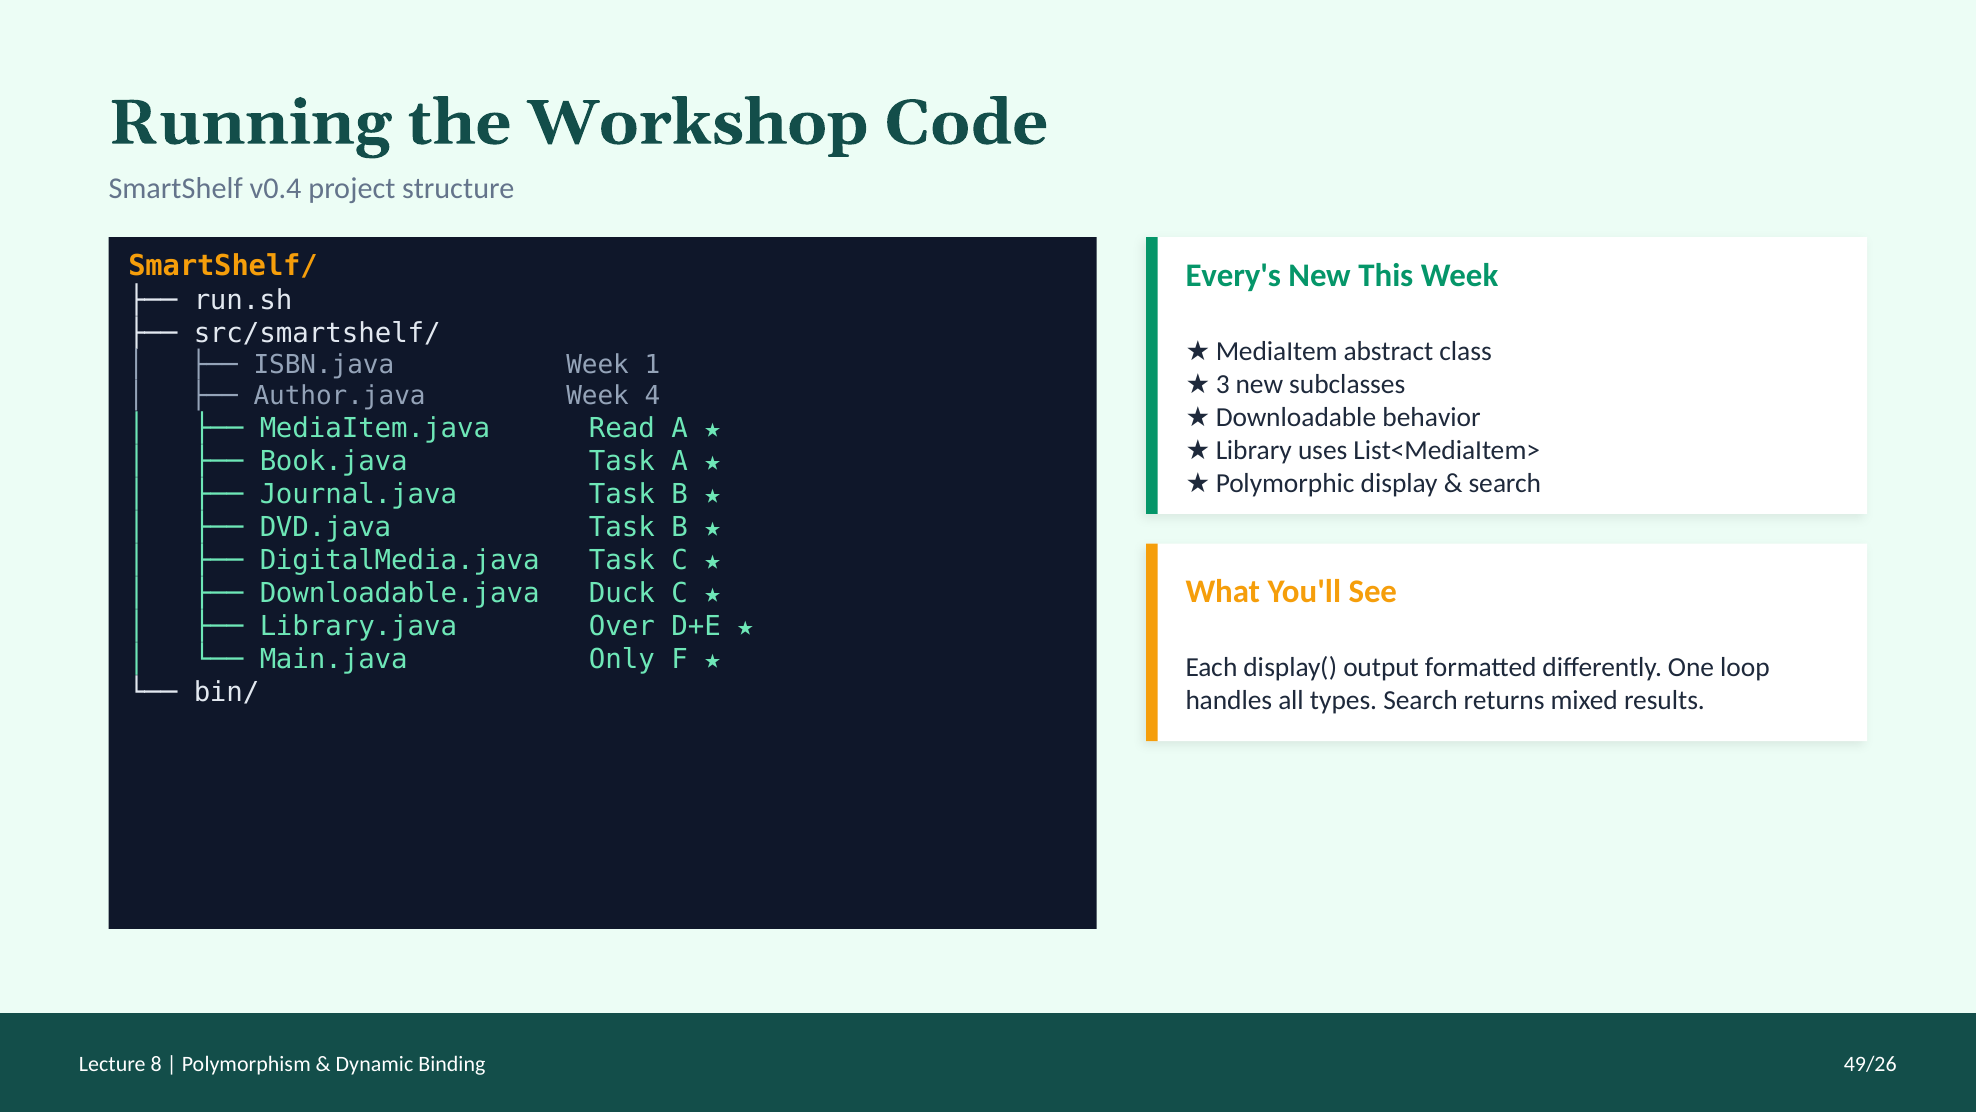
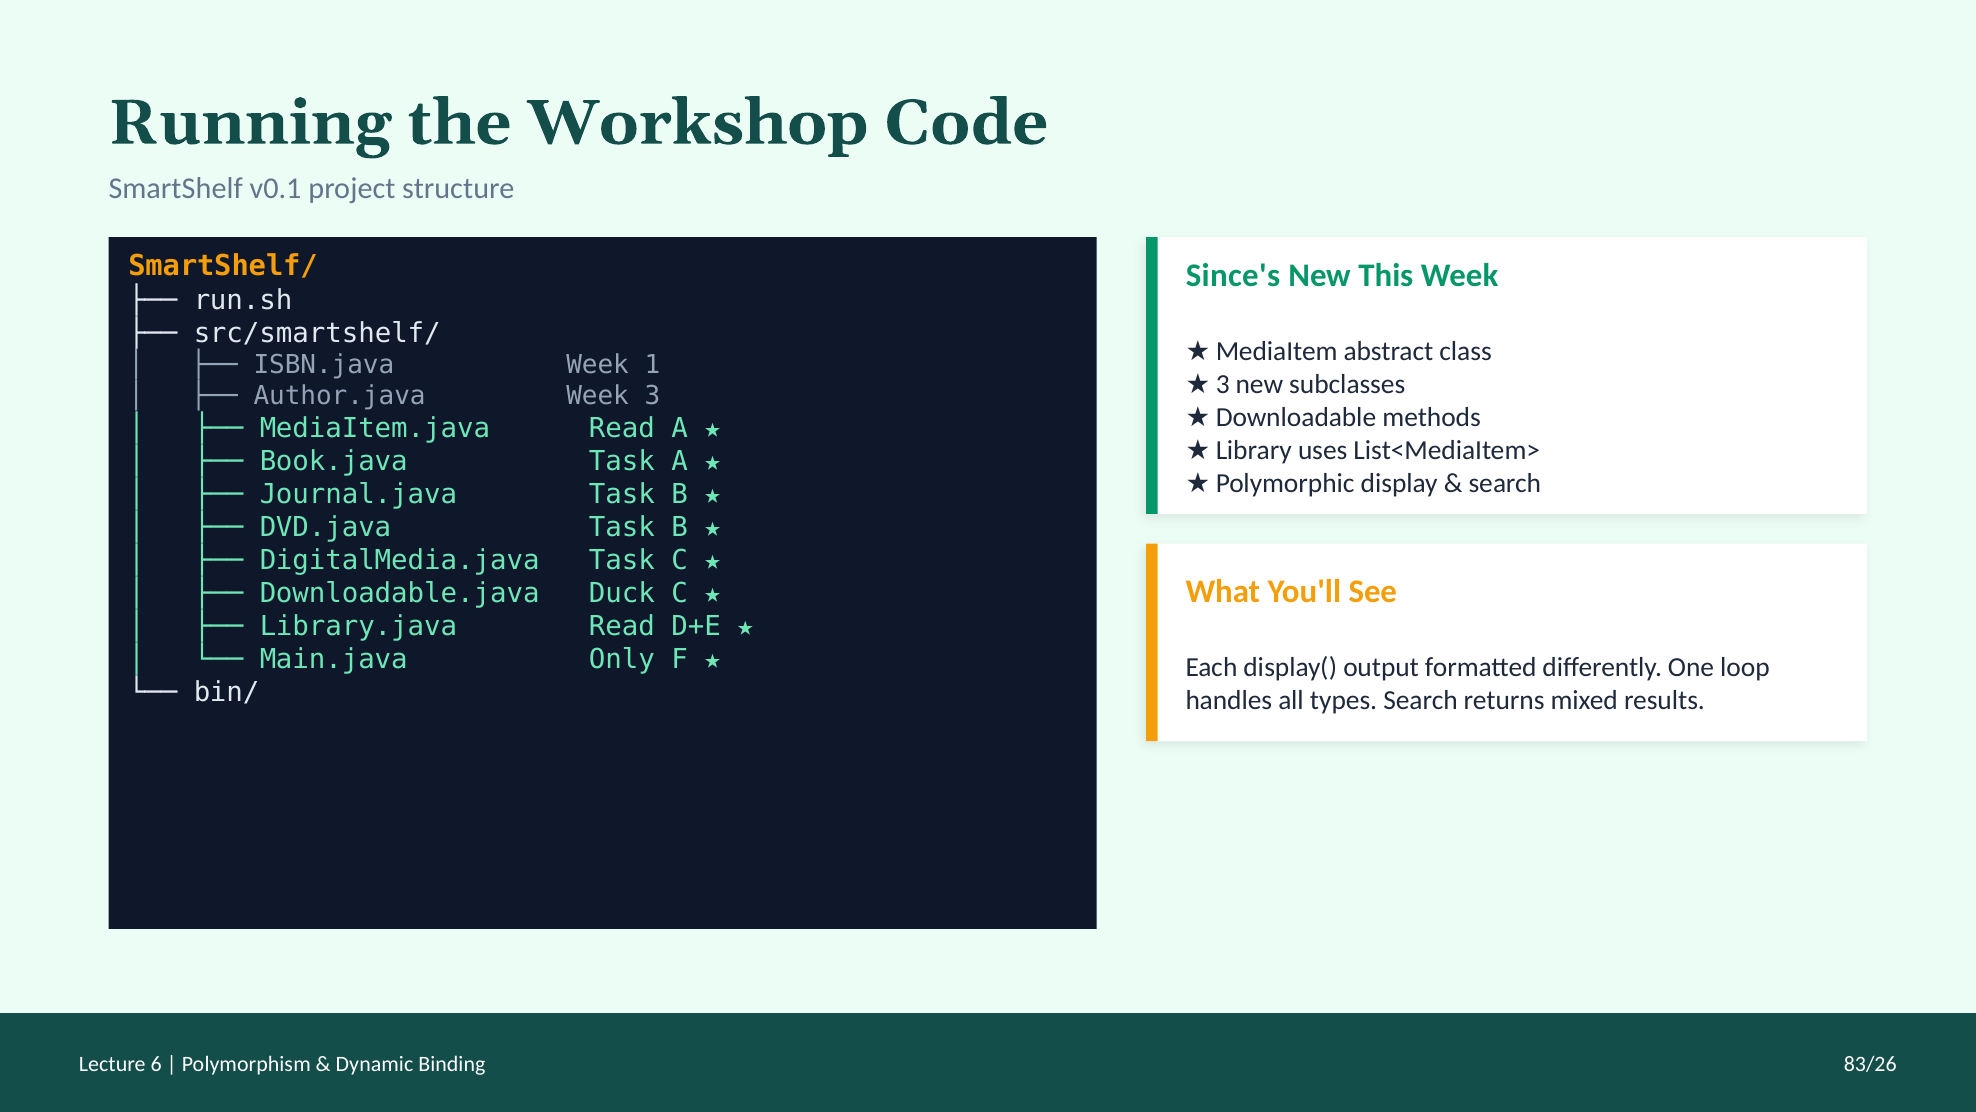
v0.4: v0.4 -> v0.1
Every's: Every's -> Since's
4: 4 -> 3
behavior: behavior -> methods
Library.java Over: Over -> Read
8: 8 -> 6
49/26: 49/26 -> 83/26
